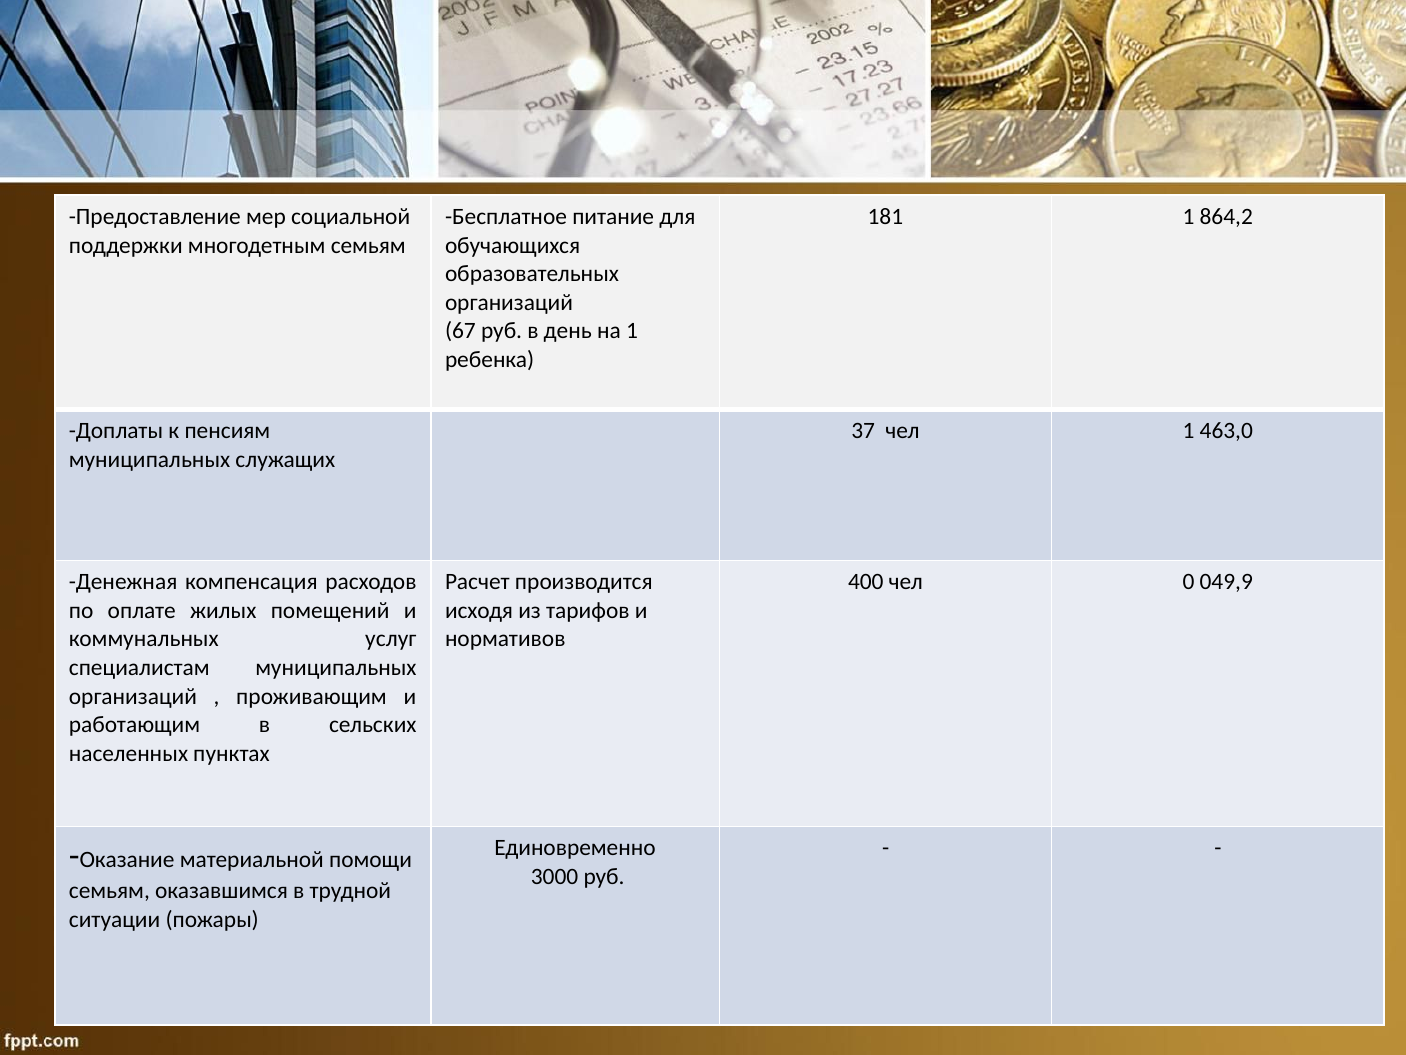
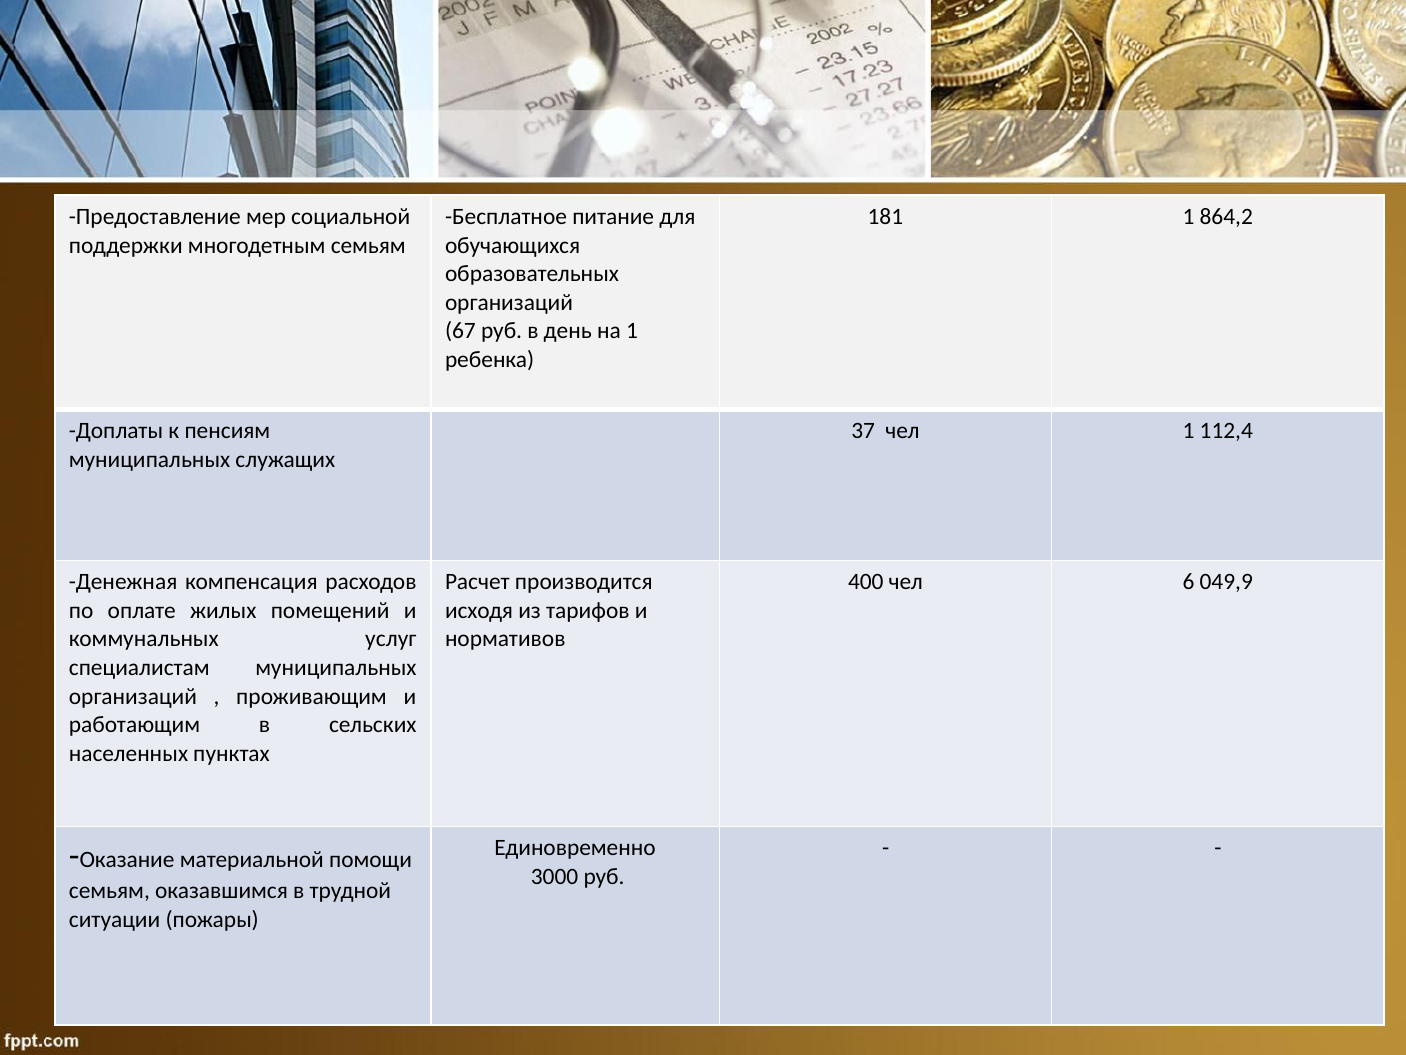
463,0: 463,0 -> 112,4
0: 0 -> 6
